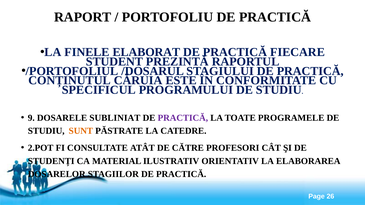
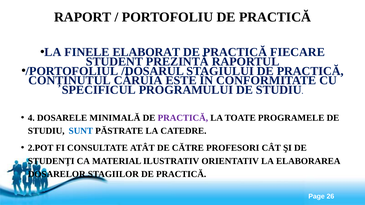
9: 9 -> 4
SUBLINIAT: SUBLINIAT -> MINIMALĂ
SUNT colour: orange -> blue
